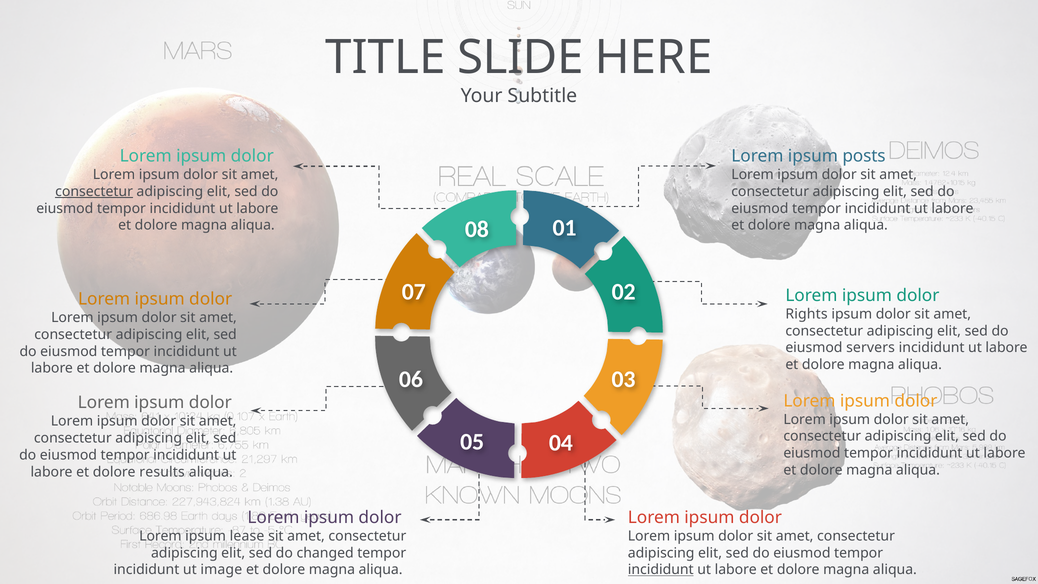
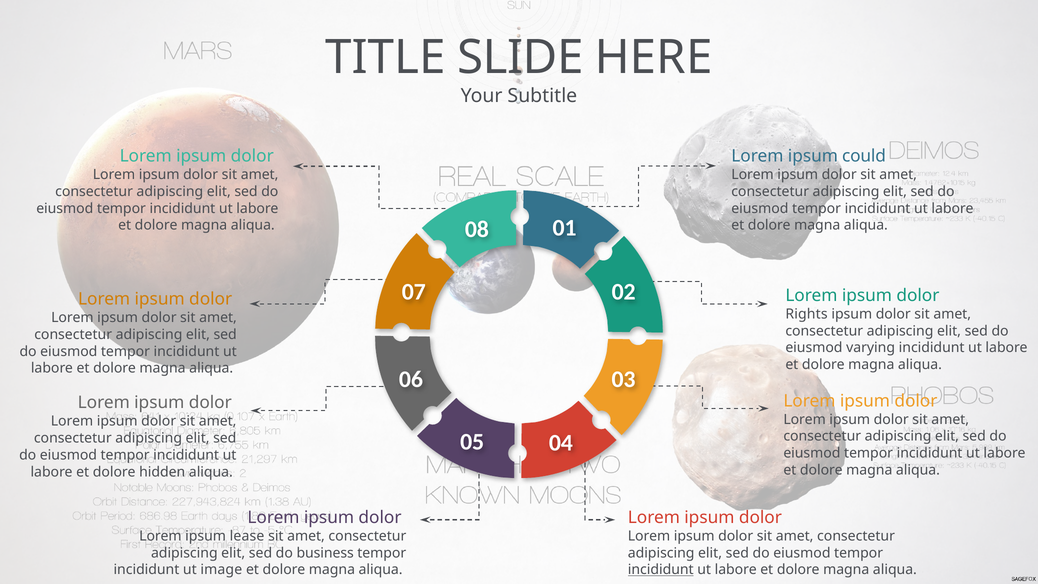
posts: posts -> could
consectetur at (94, 192) underline: present -> none
servers: servers -> varying
results: results -> hidden
changed: changed -> business
